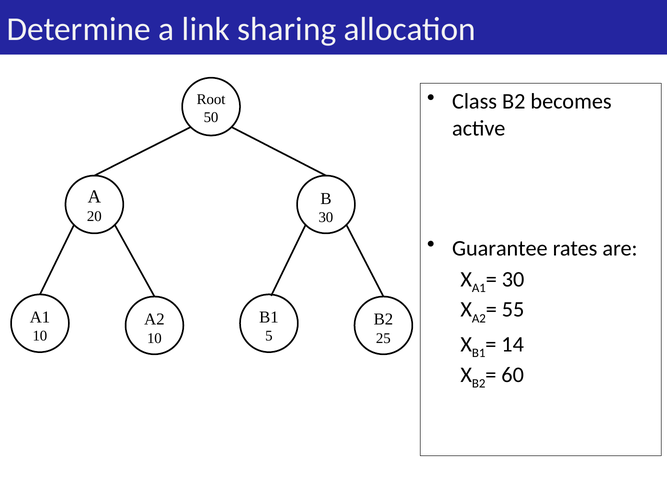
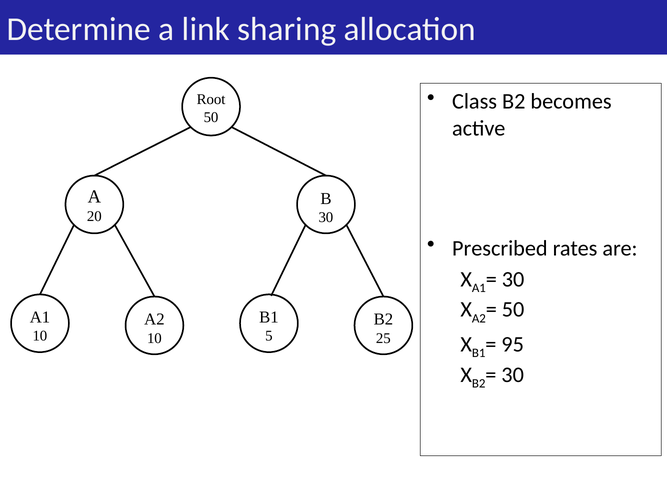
Guarantee: Guarantee -> Prescribed
55 at (513, 310): 55 -> 50
14: 14 -> 95
60 at (513, 375): 60 -> 30
